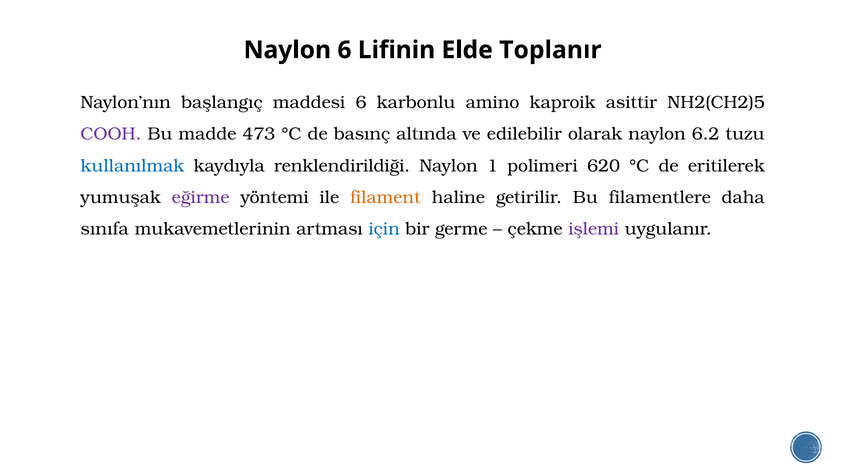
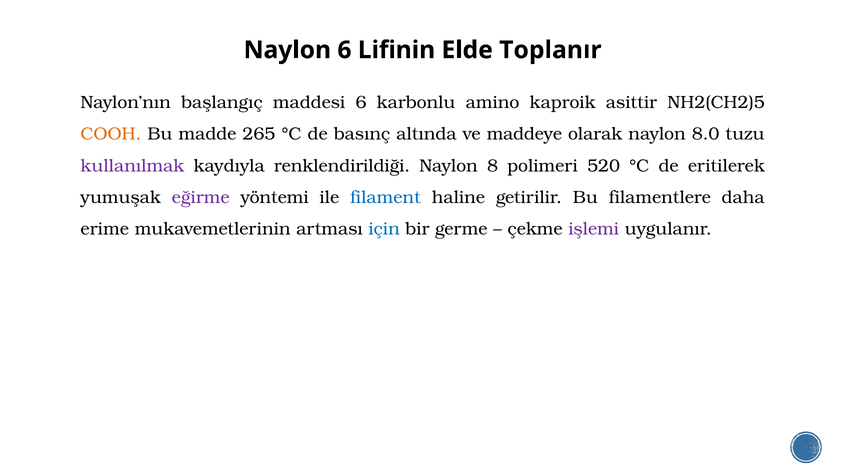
COOH colour: purple -> orange
473: 473 -> 265
edilebilir: edilebilir -> maddeye
6.2: 6.2 -> 8.0
kullanılmak colour: blue -> purple
1: 1 -> 8
620: 620 -> 520
filament colour: orange -> blue
sınıfa: sınıfa -> erime
